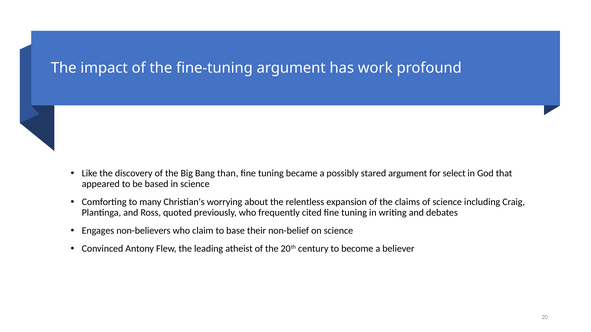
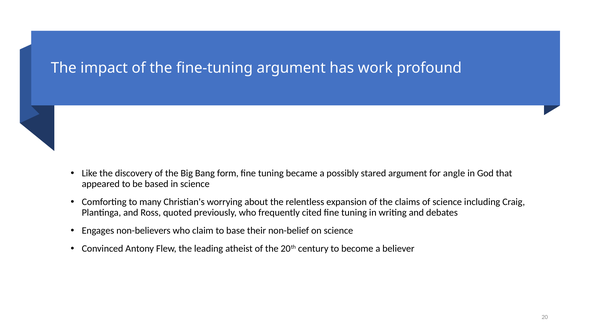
than: than -> form
select: select -> angle
